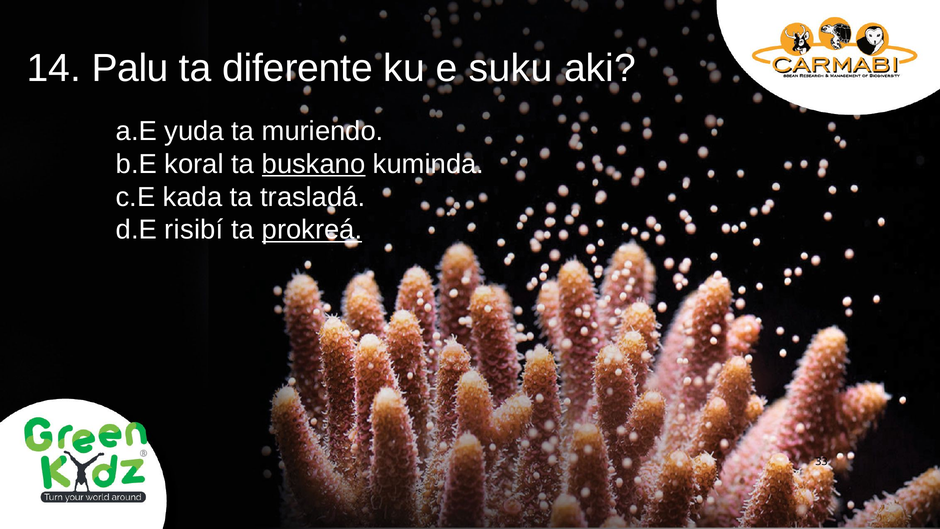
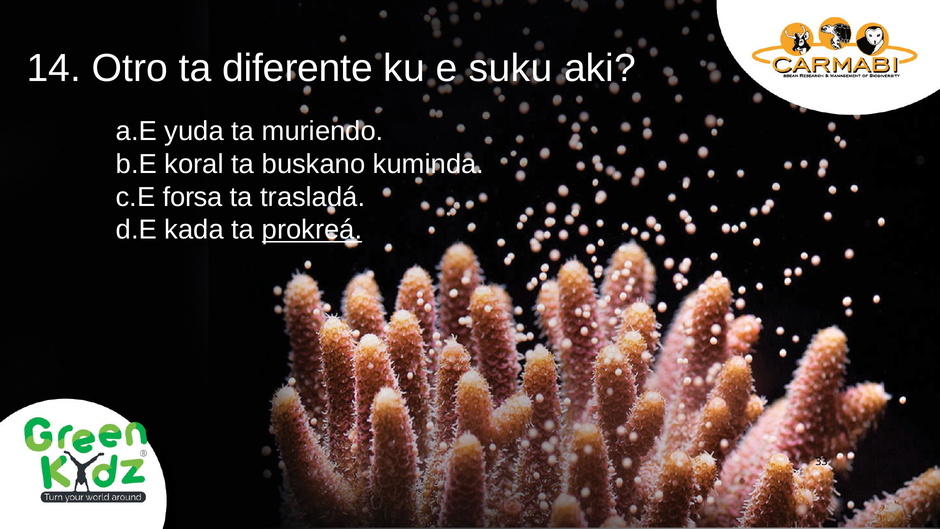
Palu: Palu -> Otro
buskano underline: present -> none
kada: kada -> forsa
risibí: risibí -> kada
